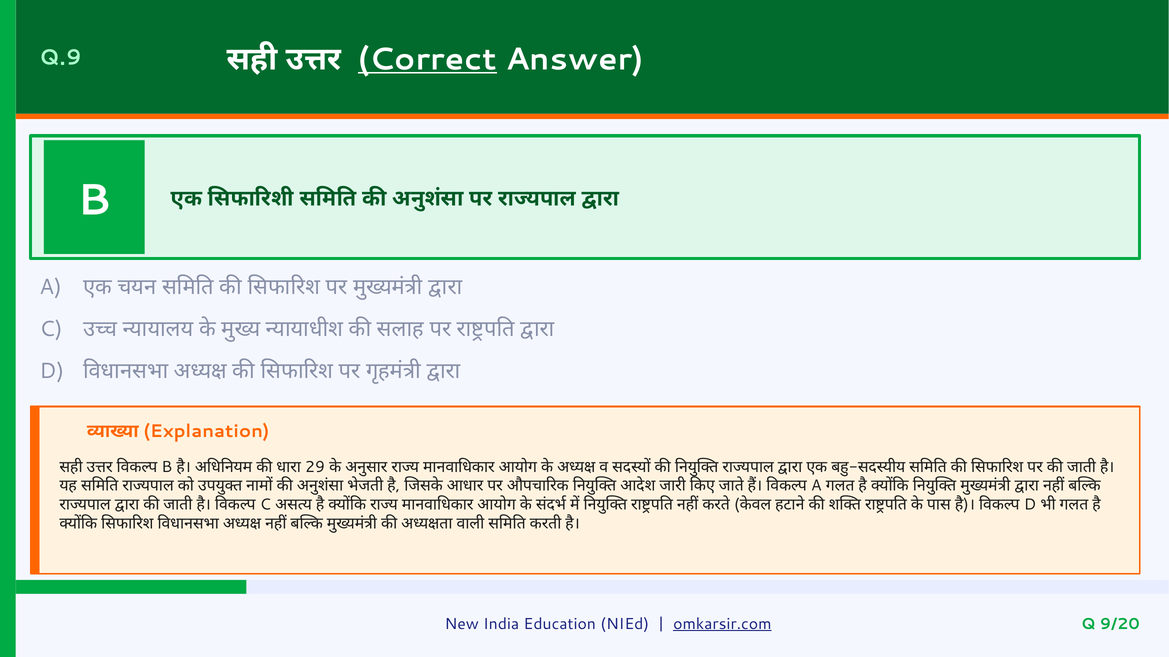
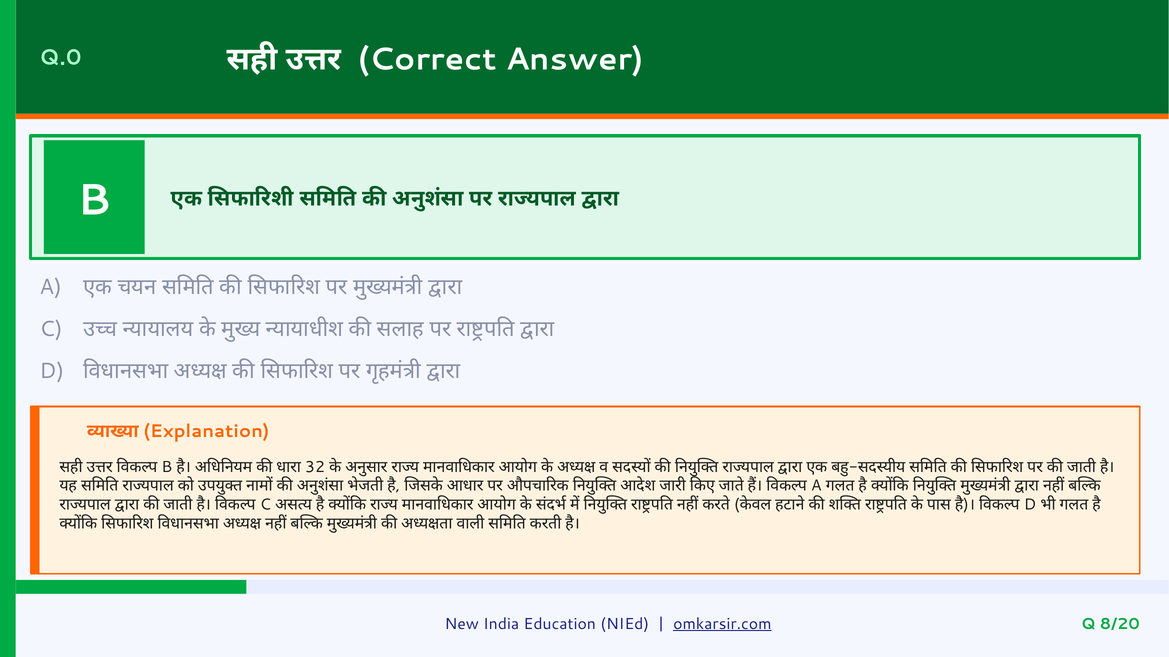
Q.9: Q.9 -> Q.0
Correct underline: present -> none
29: 29 -> 32
9/20: 9/20 -> 8/20
